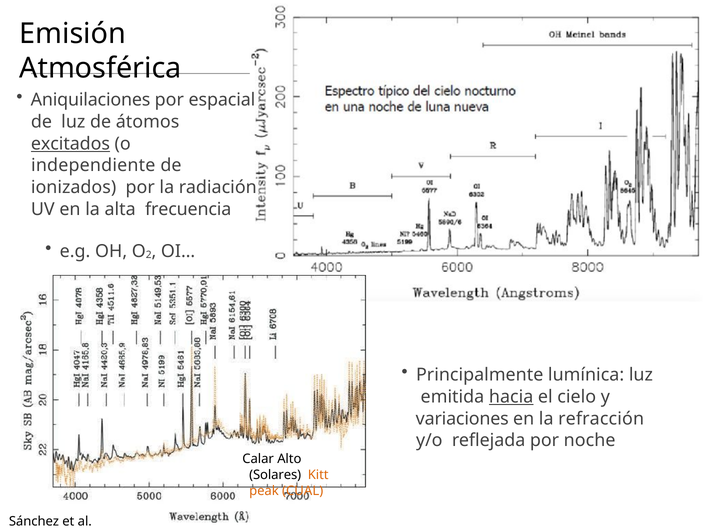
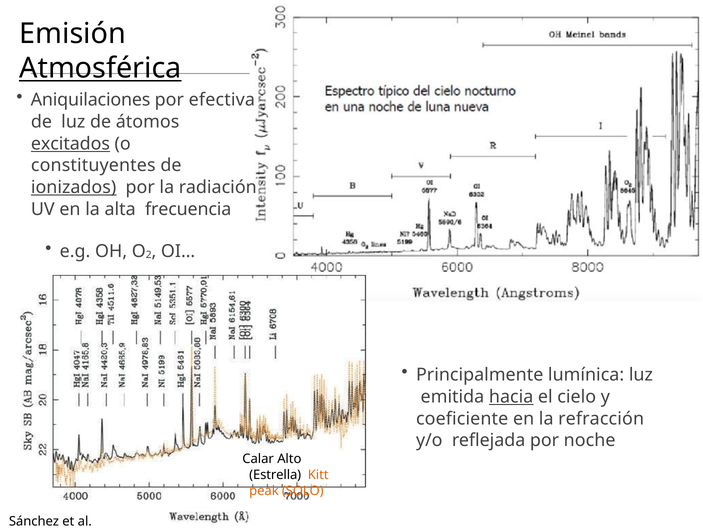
Atmosférica underline: none -> present
espacial: espacial -> efectiva
independiente: independiente -> constituyentes
ionizados underline: none -> present
variaciones: variaciones -> coeficiente
Solares: Solares -> Estrella
CUAL: CUAL -> SOLO
